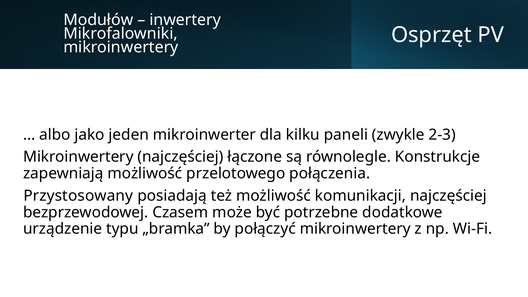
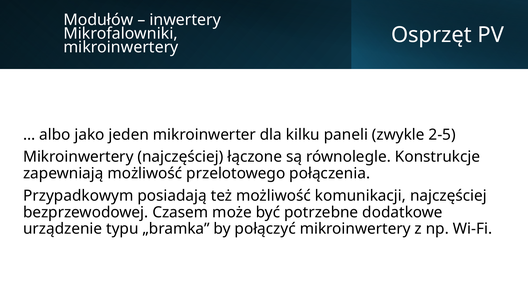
2-3: 2-3 -> 2-5
Przystosowany: Przystosowany -> Przypadkowym
